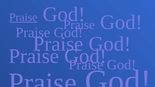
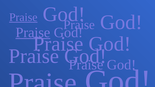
Praise at (33, 33) underline: none -> present
